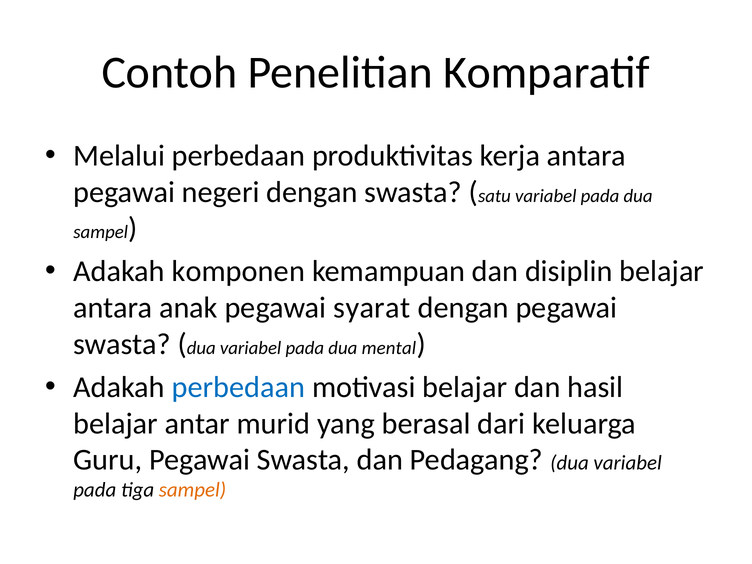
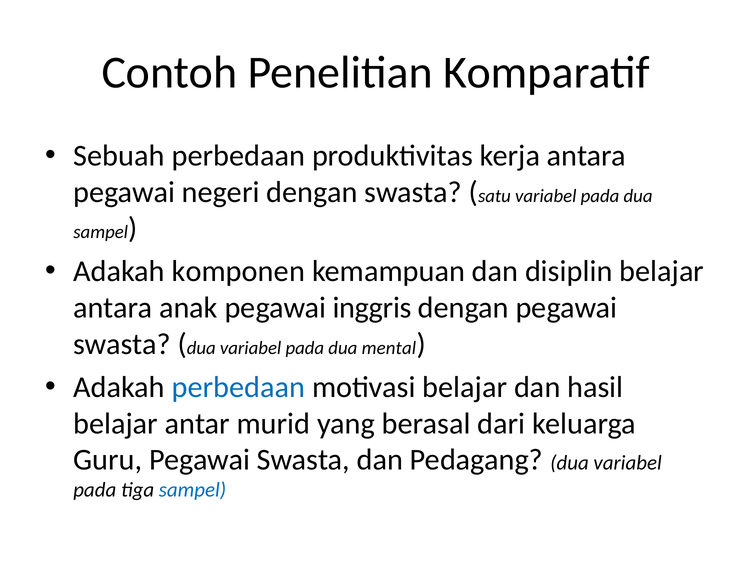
Melalui: Melalui -> Sebuah
syarat: syarat -> inggris
sampel at (192, 490) colour: orange -> blue
